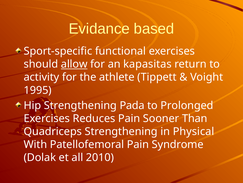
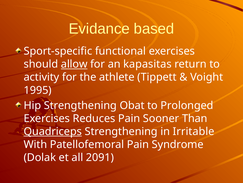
Pada: Pada -> Obat
Quadriceps underline: none -> present
Physical: Physical -> Irritable
2010: 2010 -> 2091
